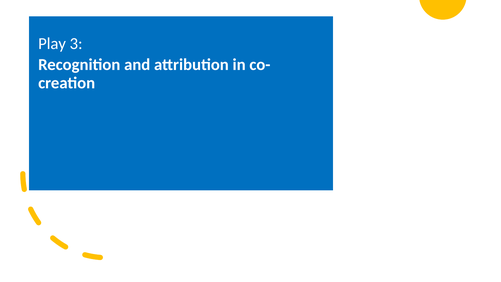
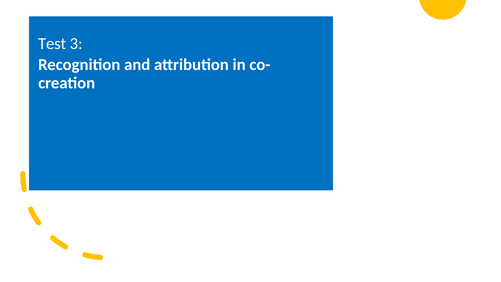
Play: Play -> Test
